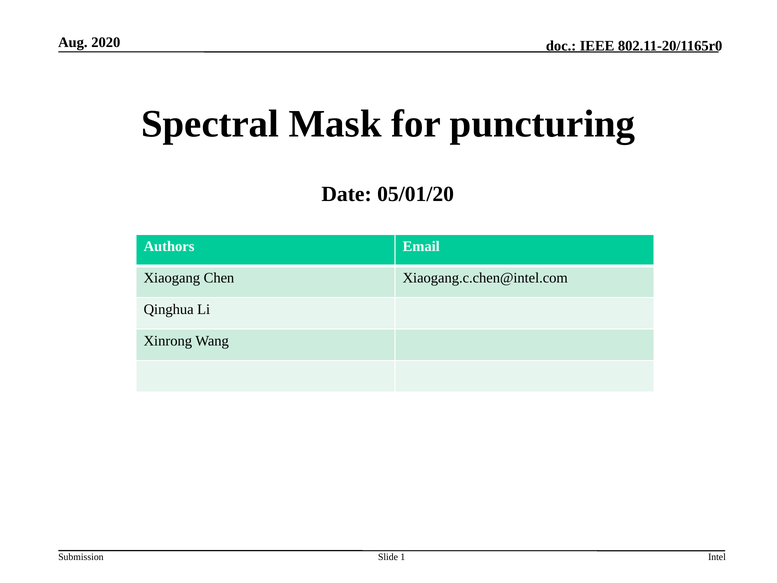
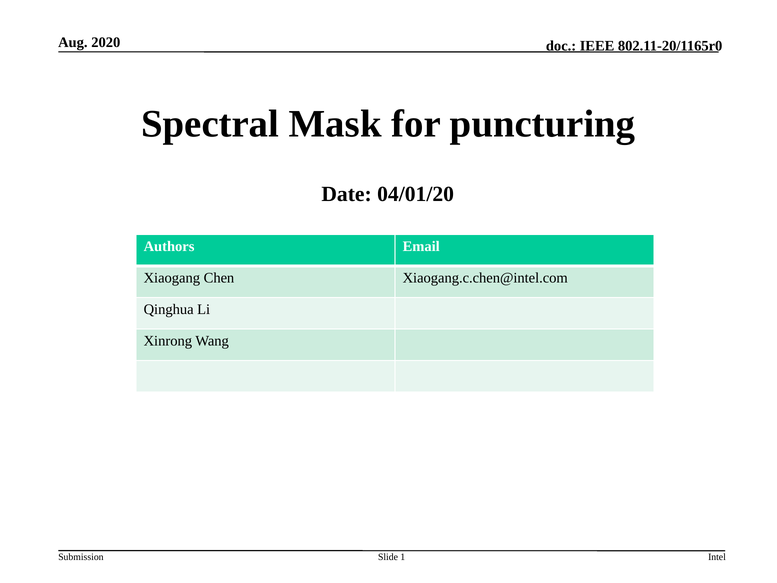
05/01/20: 05/01/20 -> 04/01/20
